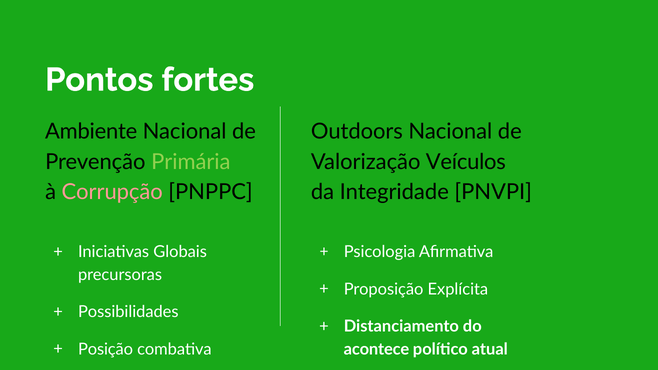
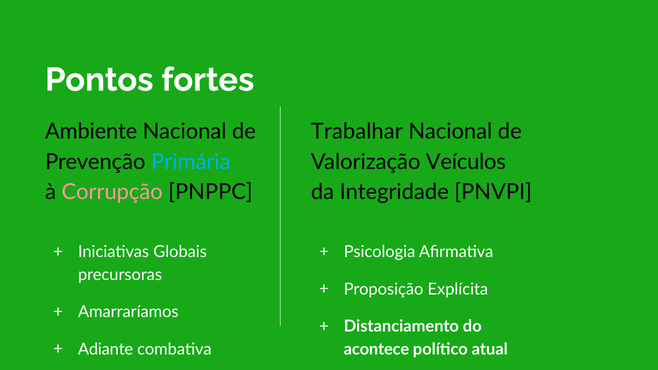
Outdoors: Outdoors -> Trabalhar
Primária colour: light green -> light blue
Possibilidades: Possibilidades -> Amarraríamos
Posição: Posição -> Adiante
